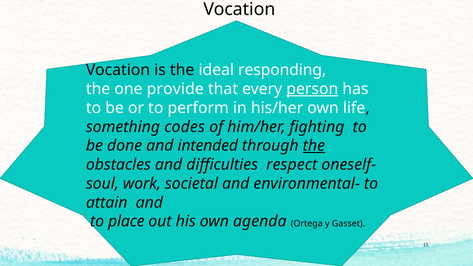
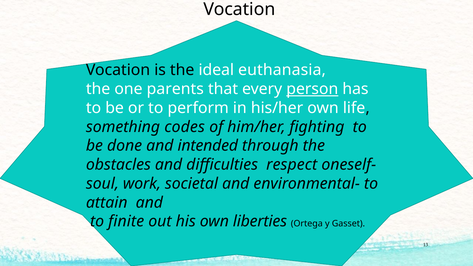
responding: responding -> euthanasia
provide: provide -> parents
the at (314, 146) underline: present -> none
place: place -> finite
agenda: agenda -> liberties
